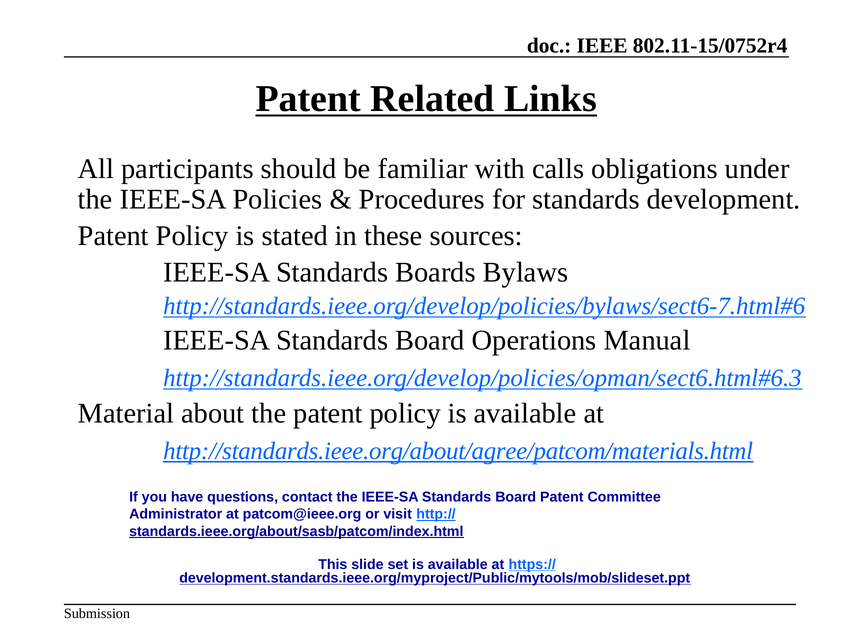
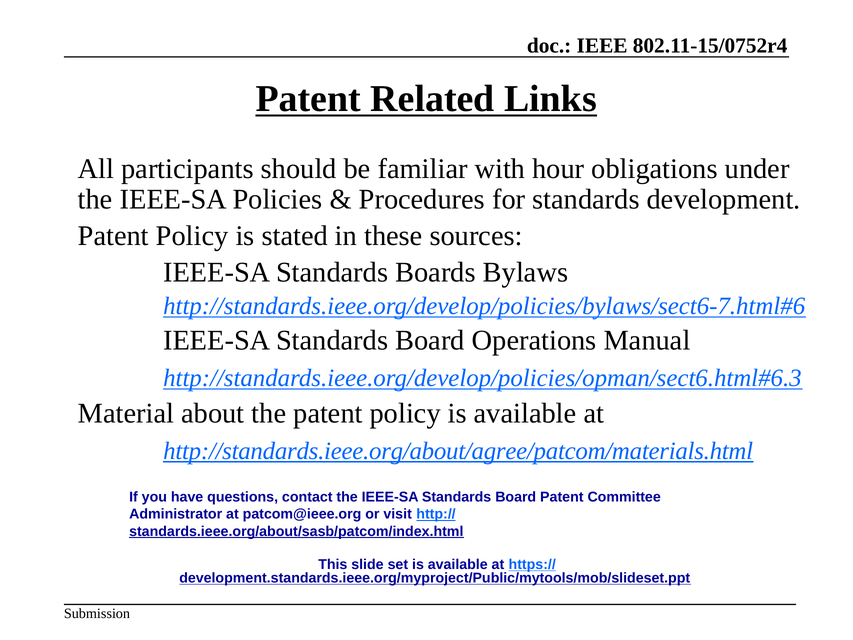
calls: calls -> hour
